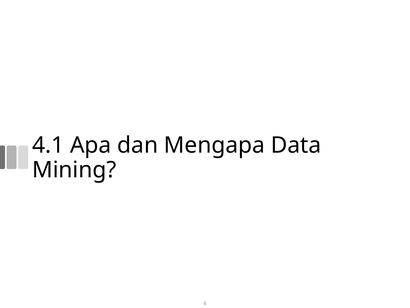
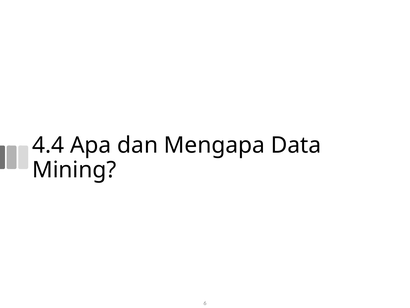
4.1: 4.1 -> 4.4
